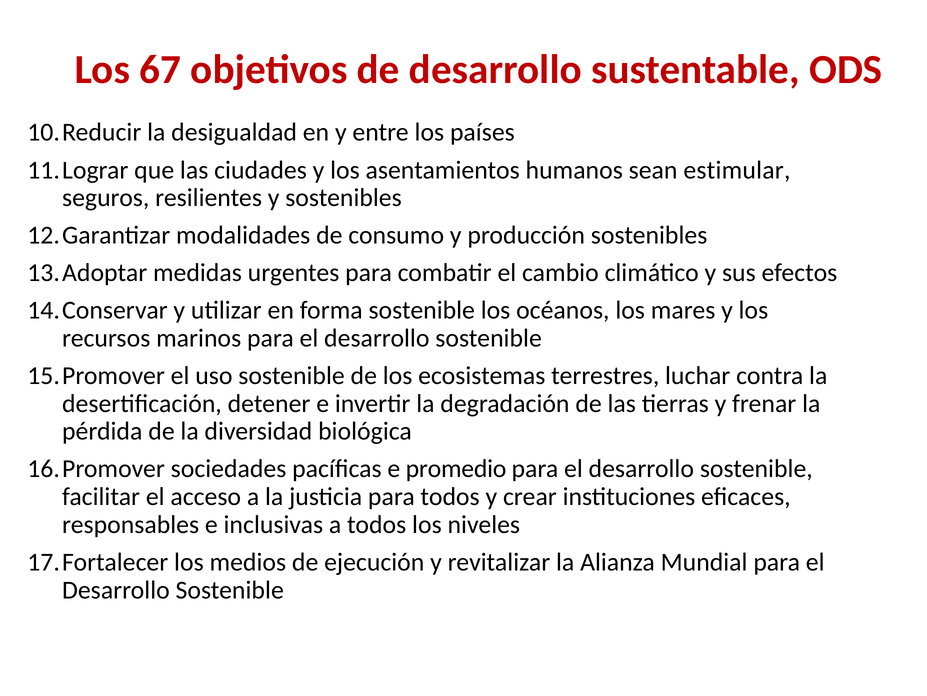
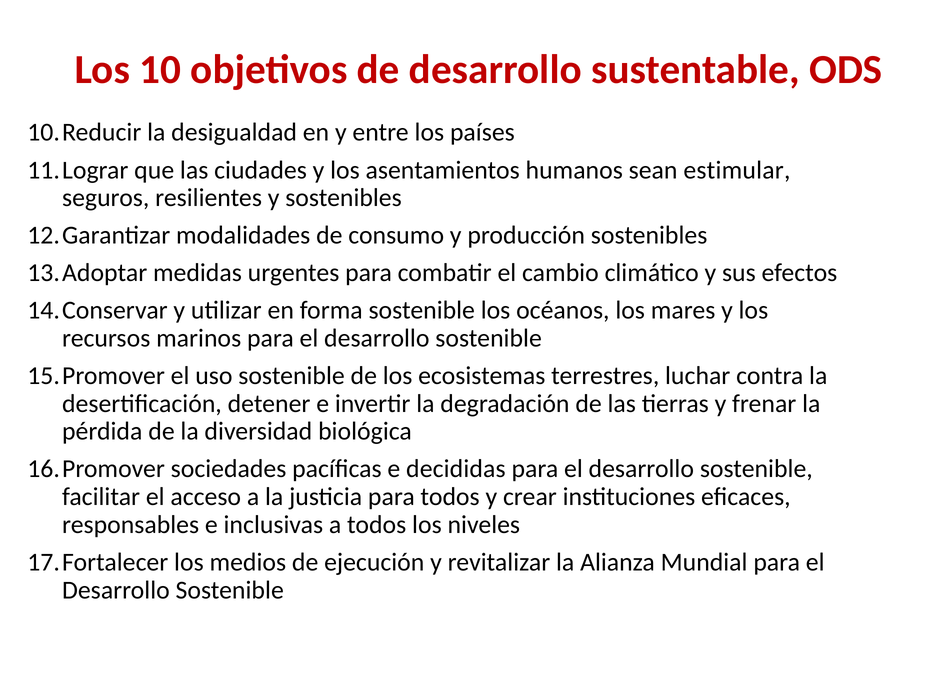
67: 67 -> 10
promedio: promedio -> decididas
